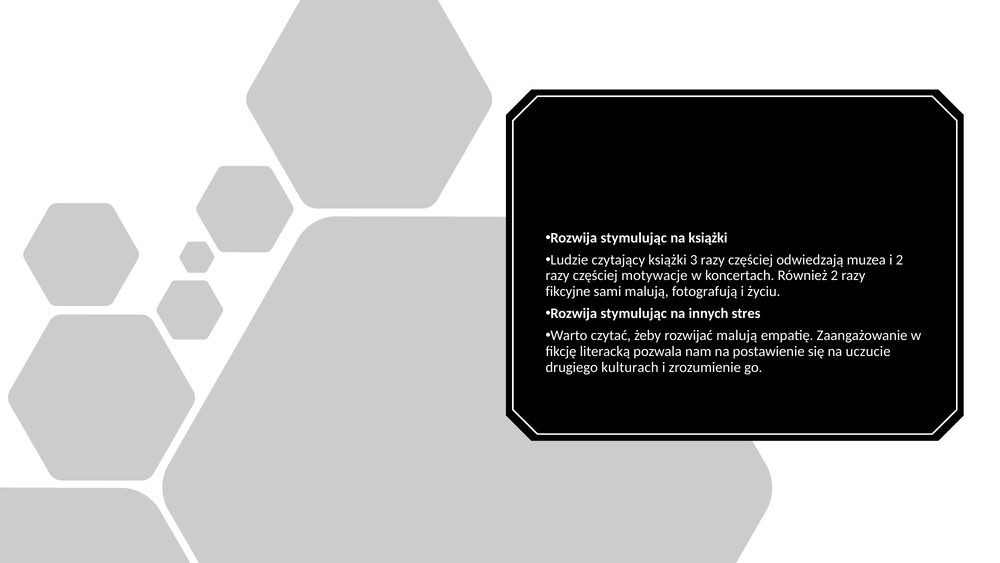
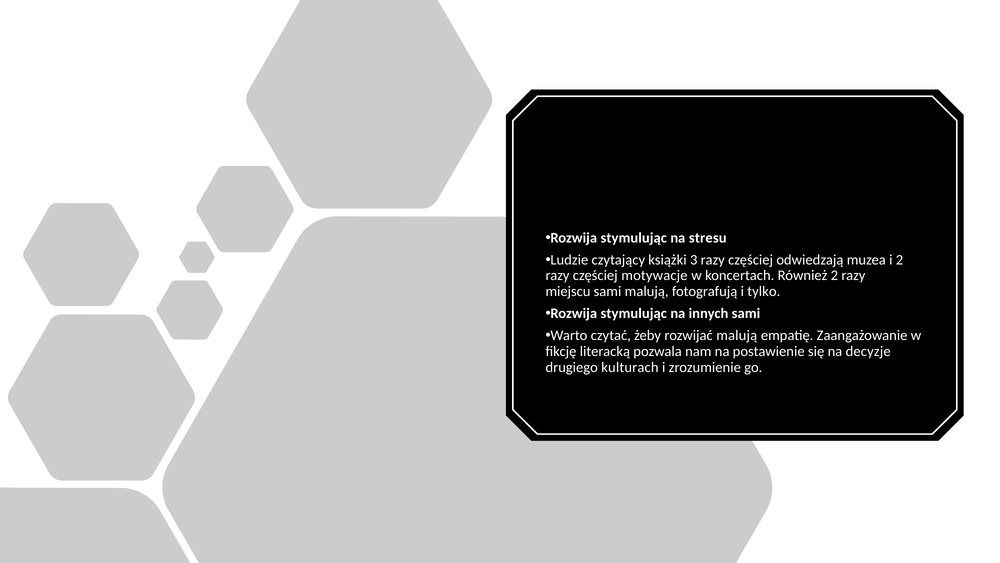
na książki: książki -> stresu
fikcyjne: fikcyjne -> miejscu
życiu: życiu -> tylko
innych stres: stres -> sami
uczucie: uczucie -> decyzje
